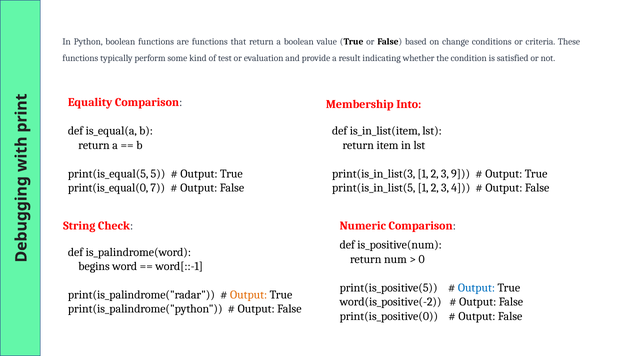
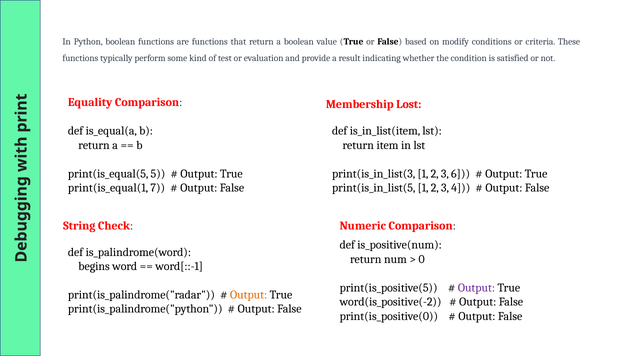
change: change -> modify
Into: Into -> Lost
9: 9 -> 6
print(is_equal(0: print(is_equal(0 -> print(is_equal(1
Output at (476, 288) colour: blue -> purple
